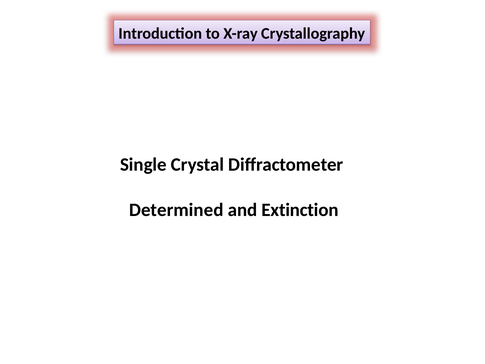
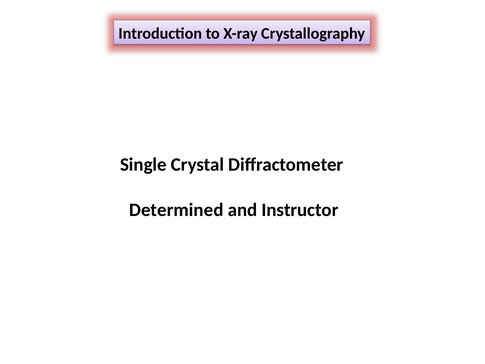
Extinction: Extinction -> Instructor
